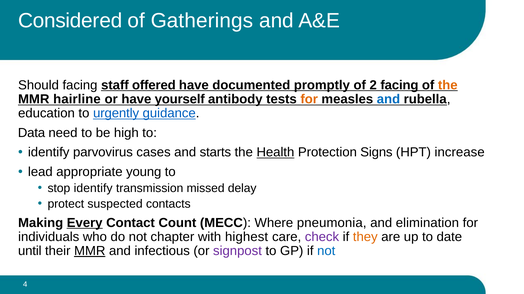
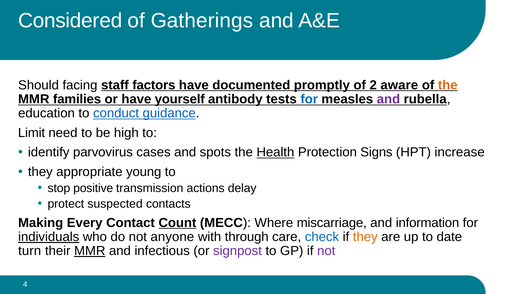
offered: offered -> factors
2 facing: facing -> aware
hairline: hairline -> families
for at (309, 99) colour: orange -> blue
and at (388, 99) colour: blue -> purple
urgently: urgently -> conduct
Data: Data -> Limit
starts: starts -> spots
lead at (40, 172): lead -> they
stop identify: identify -> positive
missed: missed -> actions
Every underline: present -> none
Count underline: none -> present
pneumonia: pneumonia -> miscarriage
elimination: elimination -> information
individuals underline: none -> present
chapter: chapter -> anyone
highest: highest -> through
check colour: purple -> blue
until: until -> turn
not at (326, 252) colour: blue -> purple
